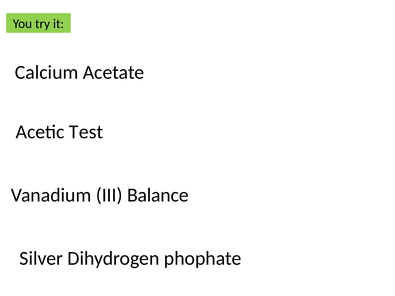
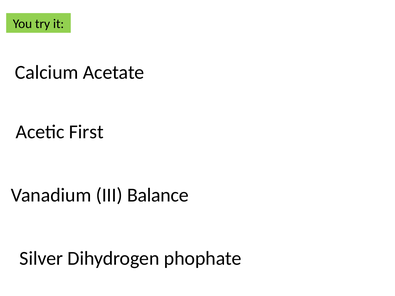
Test: Test -> First
